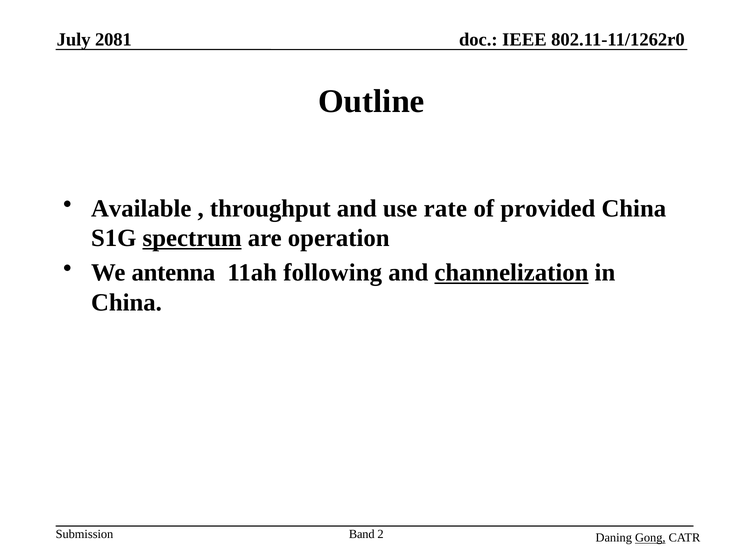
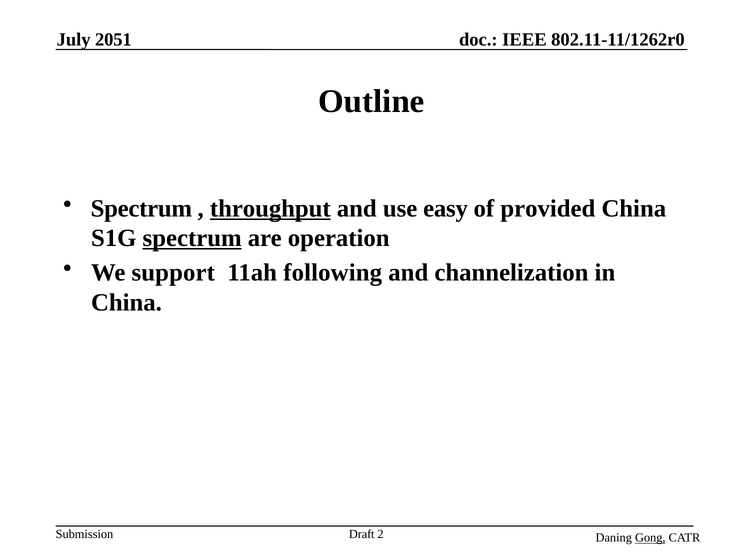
2081: 2081 -> 2051
Available at (141, 209): Available -> Spectrum
throughput underline: none -> present
rate: rate -> easy
antenna: antenna -> support
channelization underline: present -> none
Band: Band -> Draft
